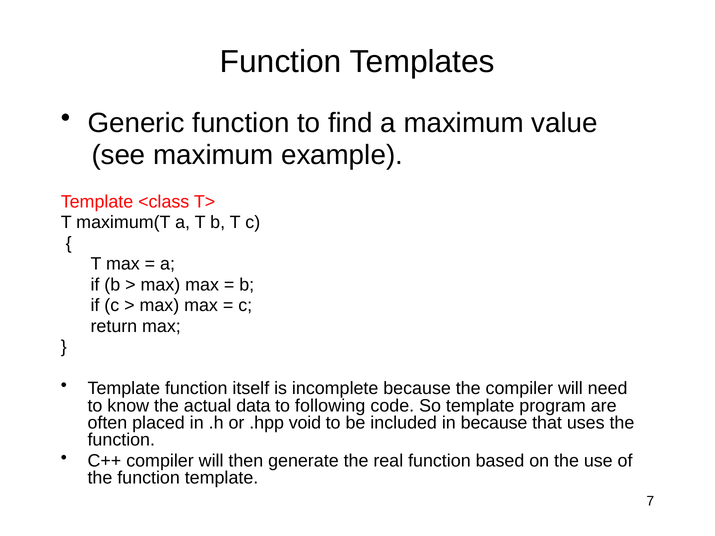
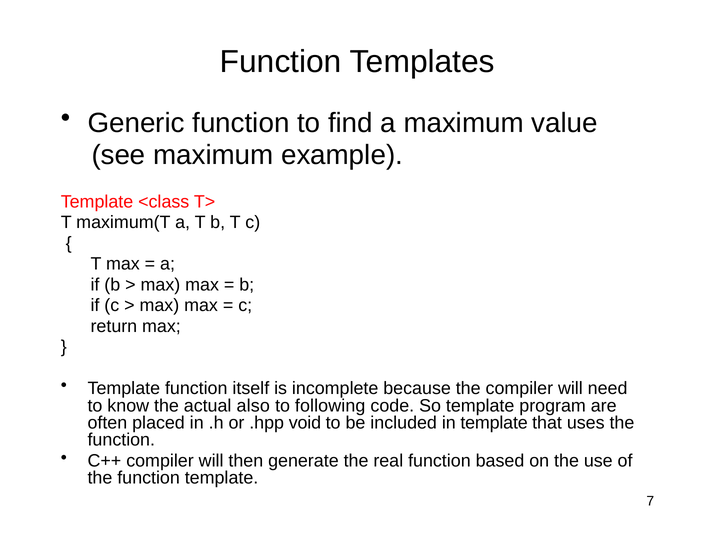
data: data -> also
in because: because -> template
